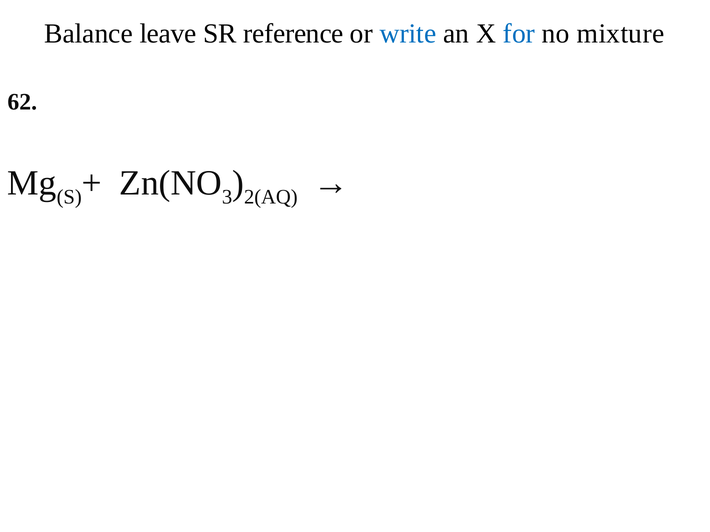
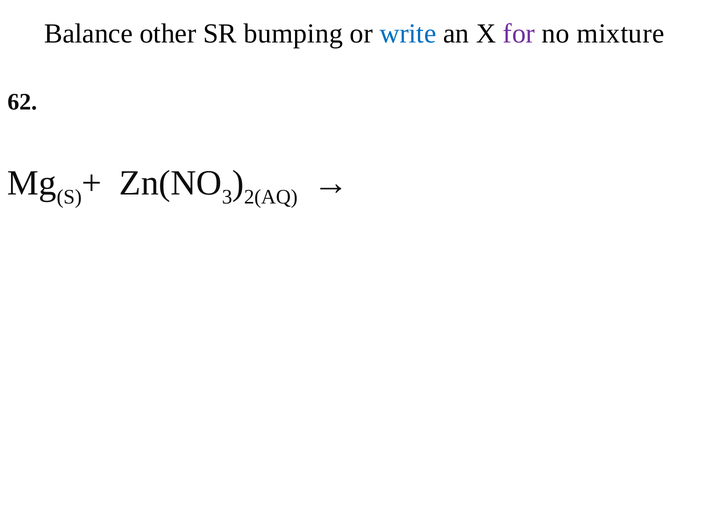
leave: leave -> other
reference: reference -> bumping
for colour: blue -> purple
